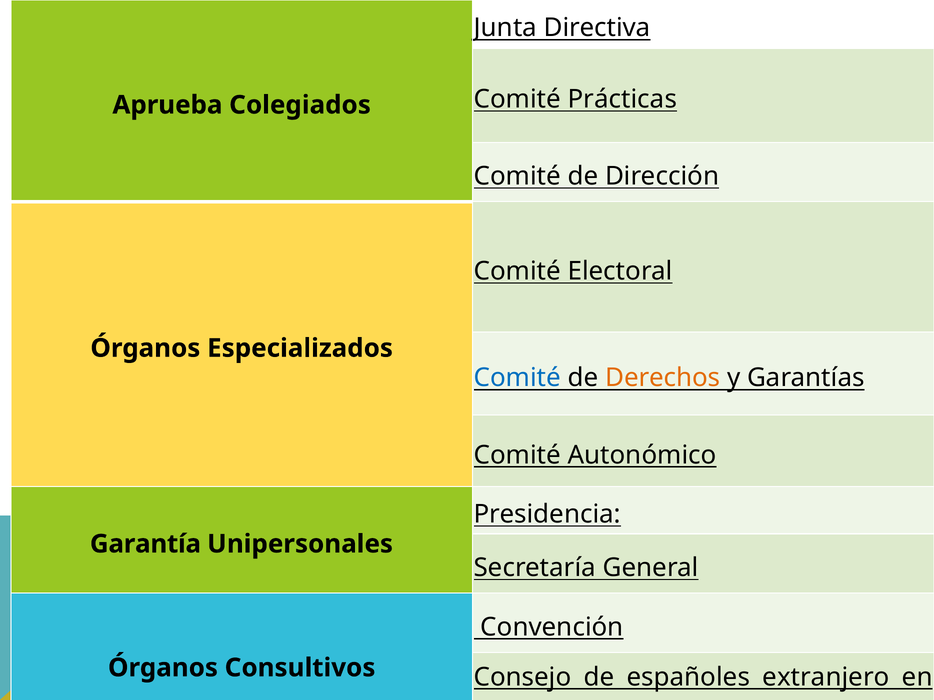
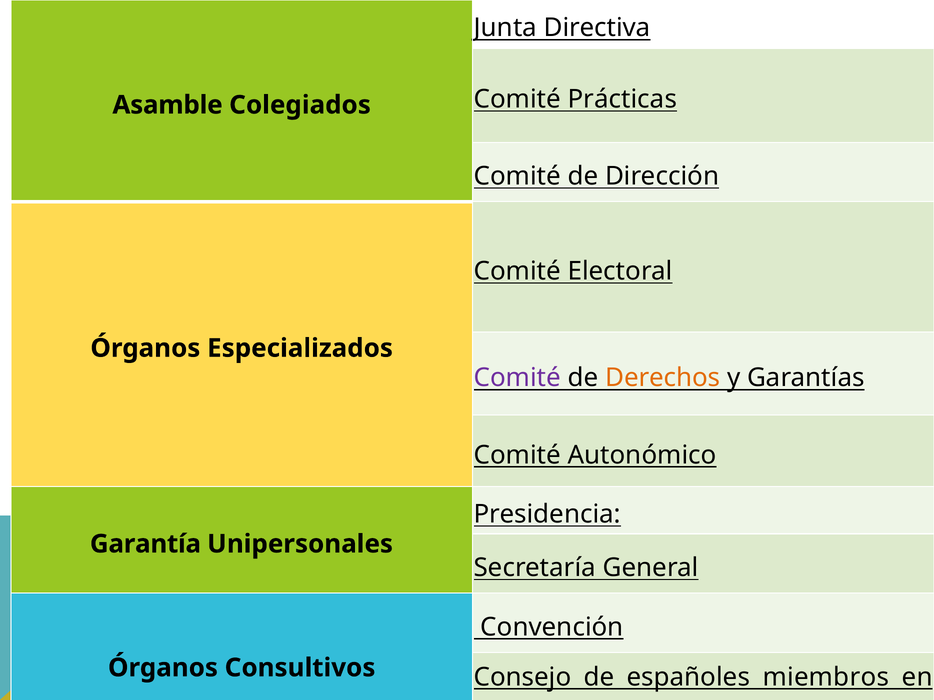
Aprueba: Aprueba -> Asamble
Comité at (517, 378) colour: blue -> purple
españoles extranjero: extranjero -> miembros
